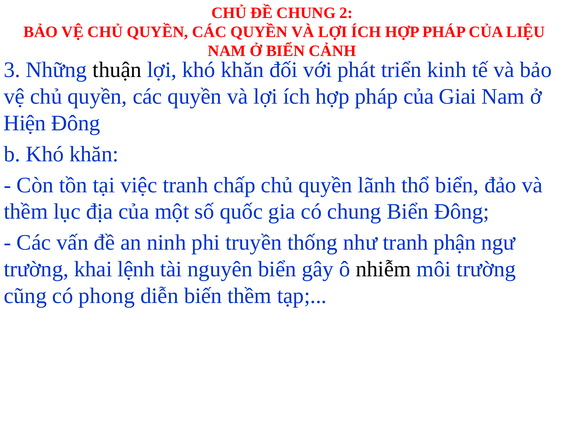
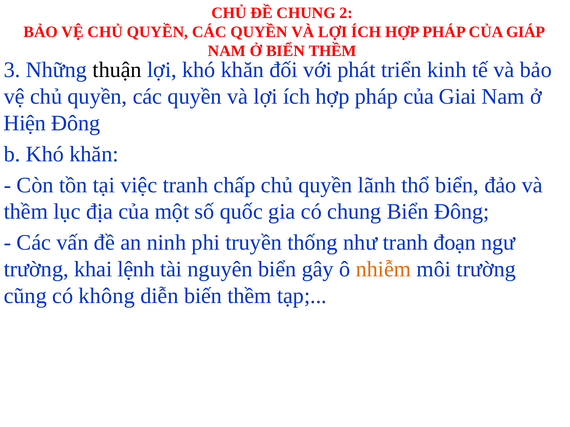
LIỆU: LIỆU -> GIÁP
BIỂN CẢNH: CẢNH -> THỀM
phận: phận -> đoạn
nhiễm colour: black -> orange
phong: phong -> không
